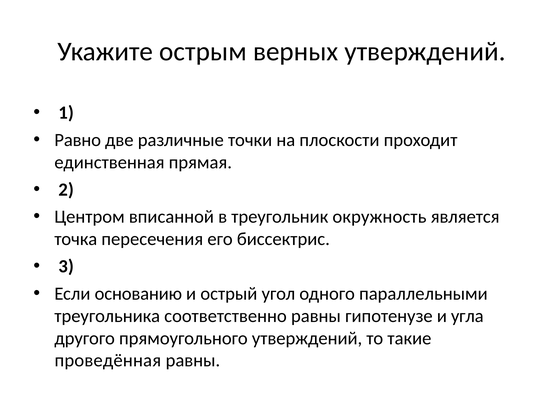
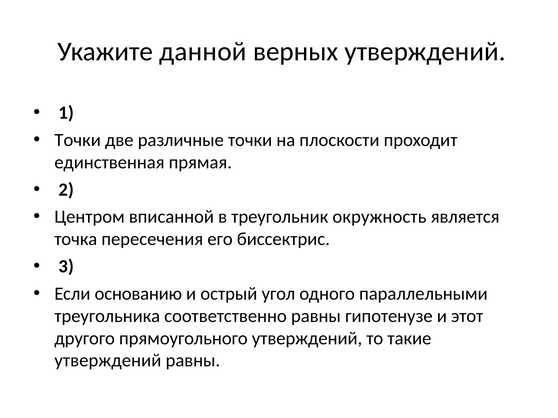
острым: острым -> данной
Равно at (78, 140): Равно -> Точки
угла: угла -> этот
проведённая at (108, 361): проведённая -> утверждений
